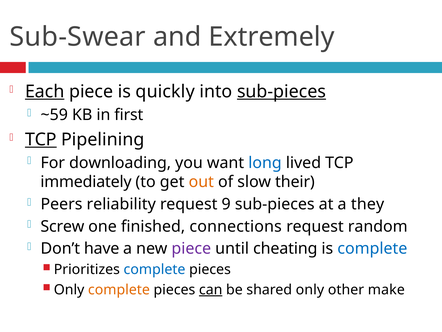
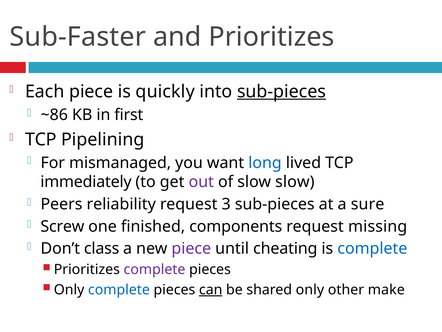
Sub-Swear: Sub-Swear -> Sub-Faster
and Extremely: Extremely -> Prioritizes
Each underline: present -> none
~59: ~59 -> ~86
TCP at (41, 139) underline: present -> none
downloading: downloading -> mismanaged
out colour: orange -> purple
slow their: their -> slow
9: 9 -> 3
they: they -> sure
connections: connections -> components
random: random -> missing
have: have -> class
complete at (155, 269) colour: blue -> purple
complete at (119, 289) colour: orange -> blue
